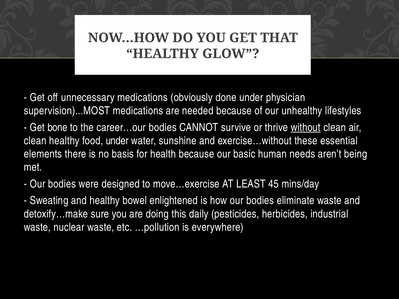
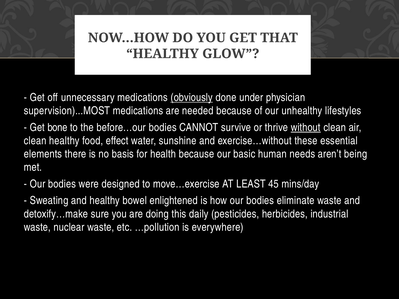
obviously underline: none -> present
career…our: career…our -> before…our
food under: under -> effect
